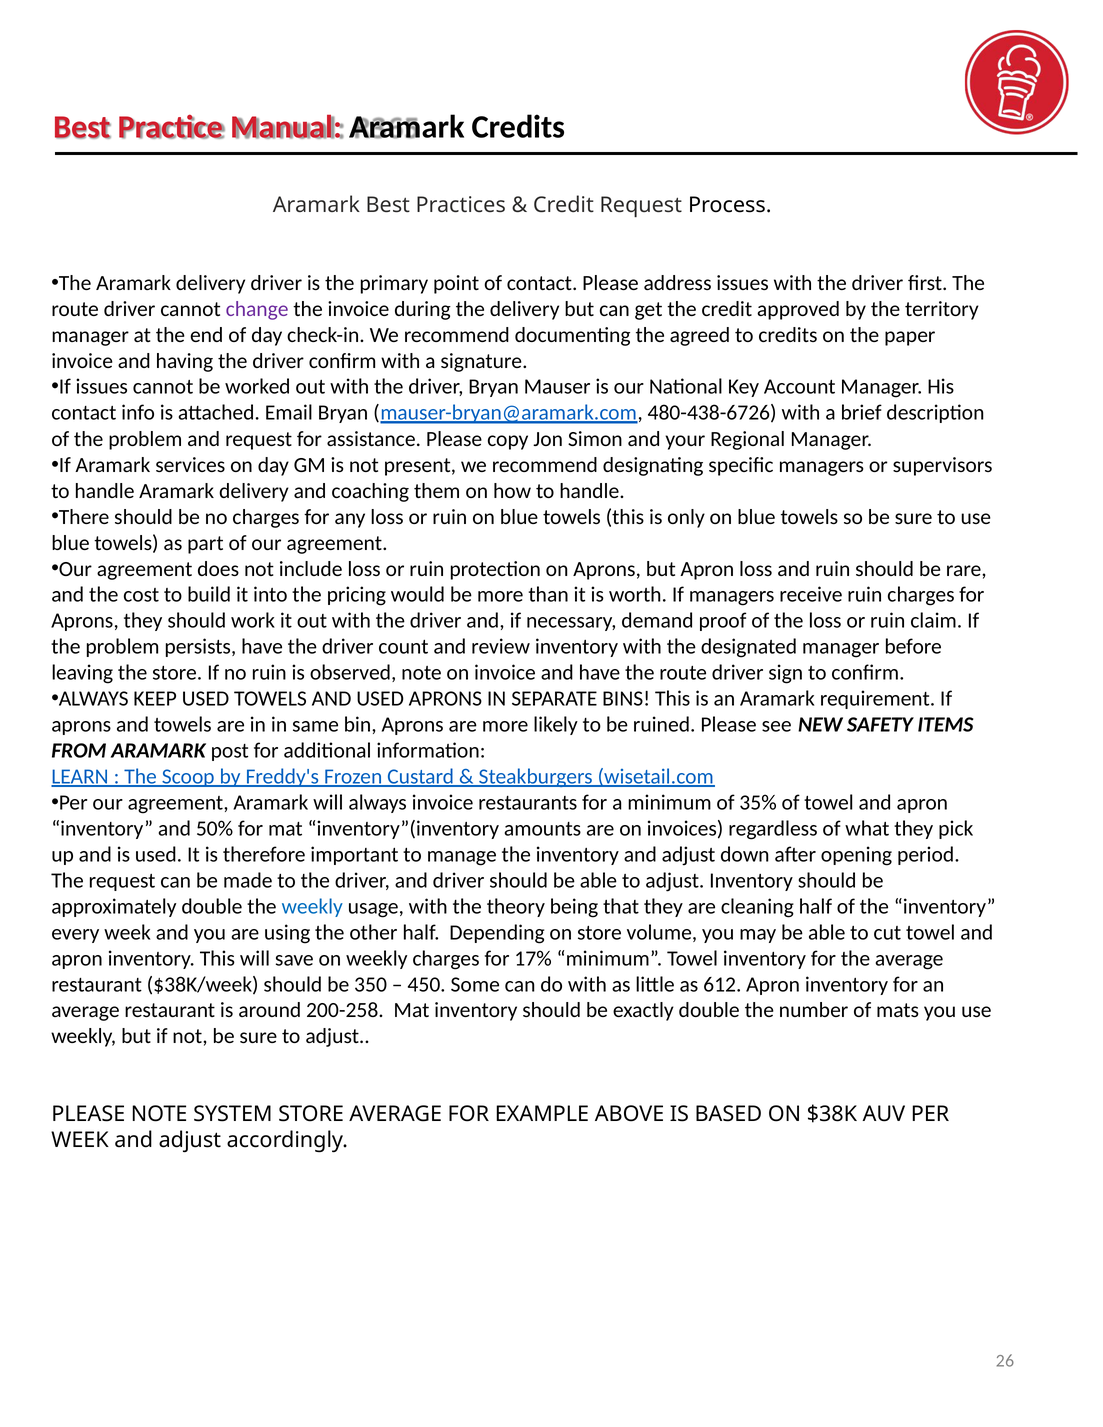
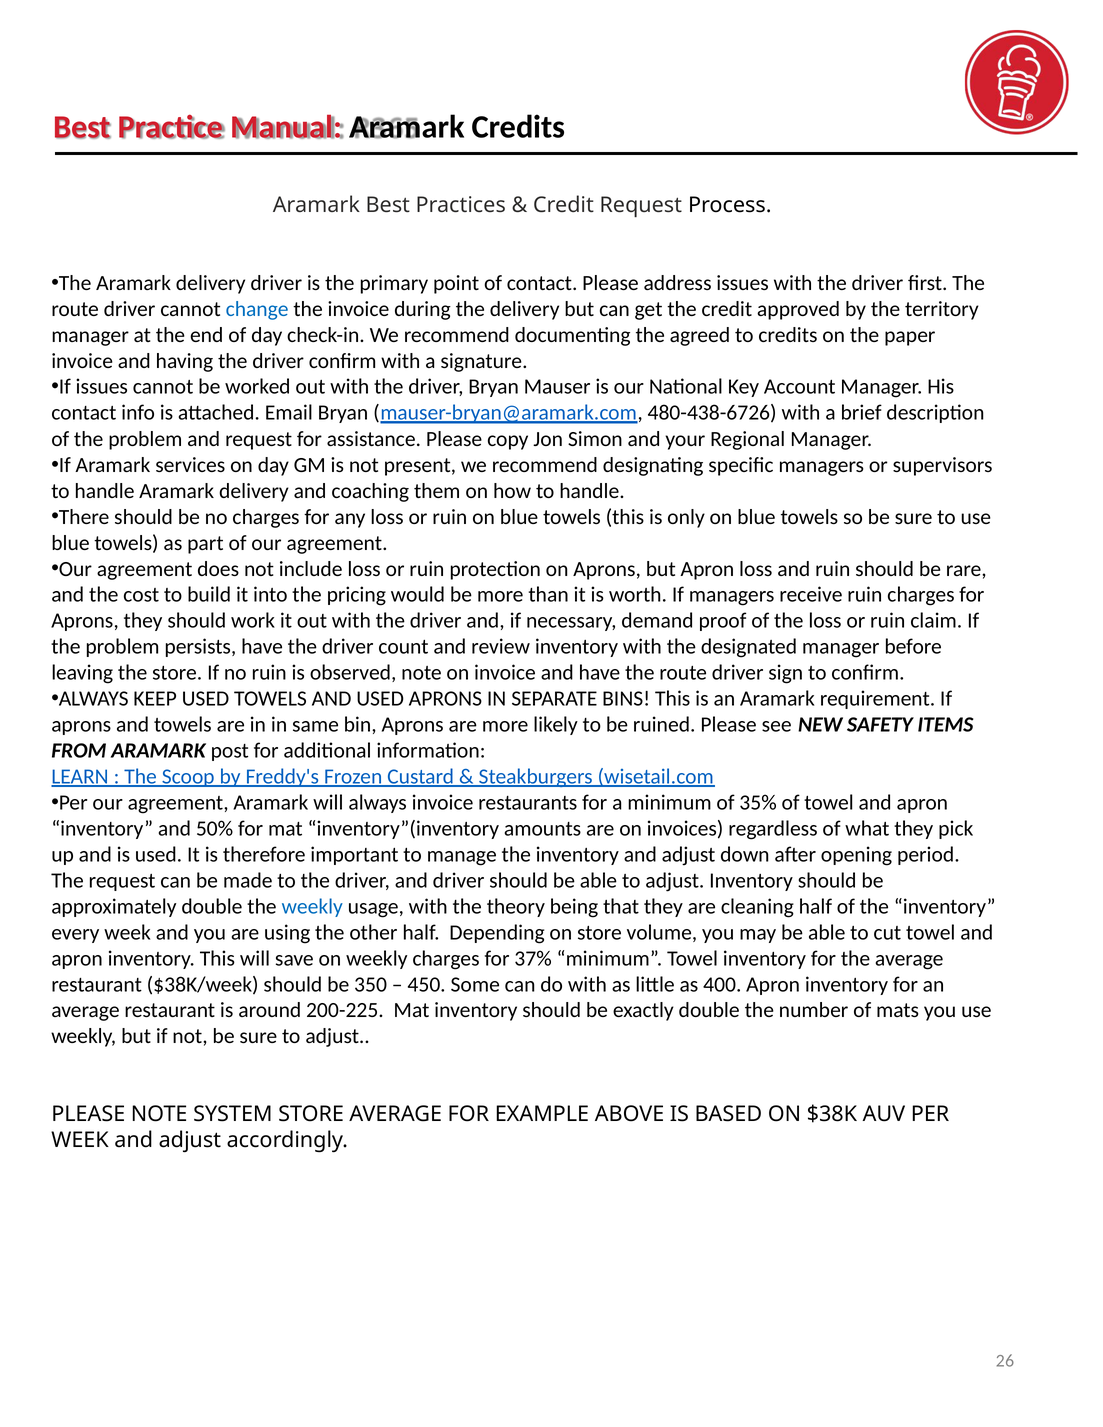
change colour: purple -> blue
17%: 17% -> 37%
612: 612 -> 400
200-258: 200-258 -> 200-225
